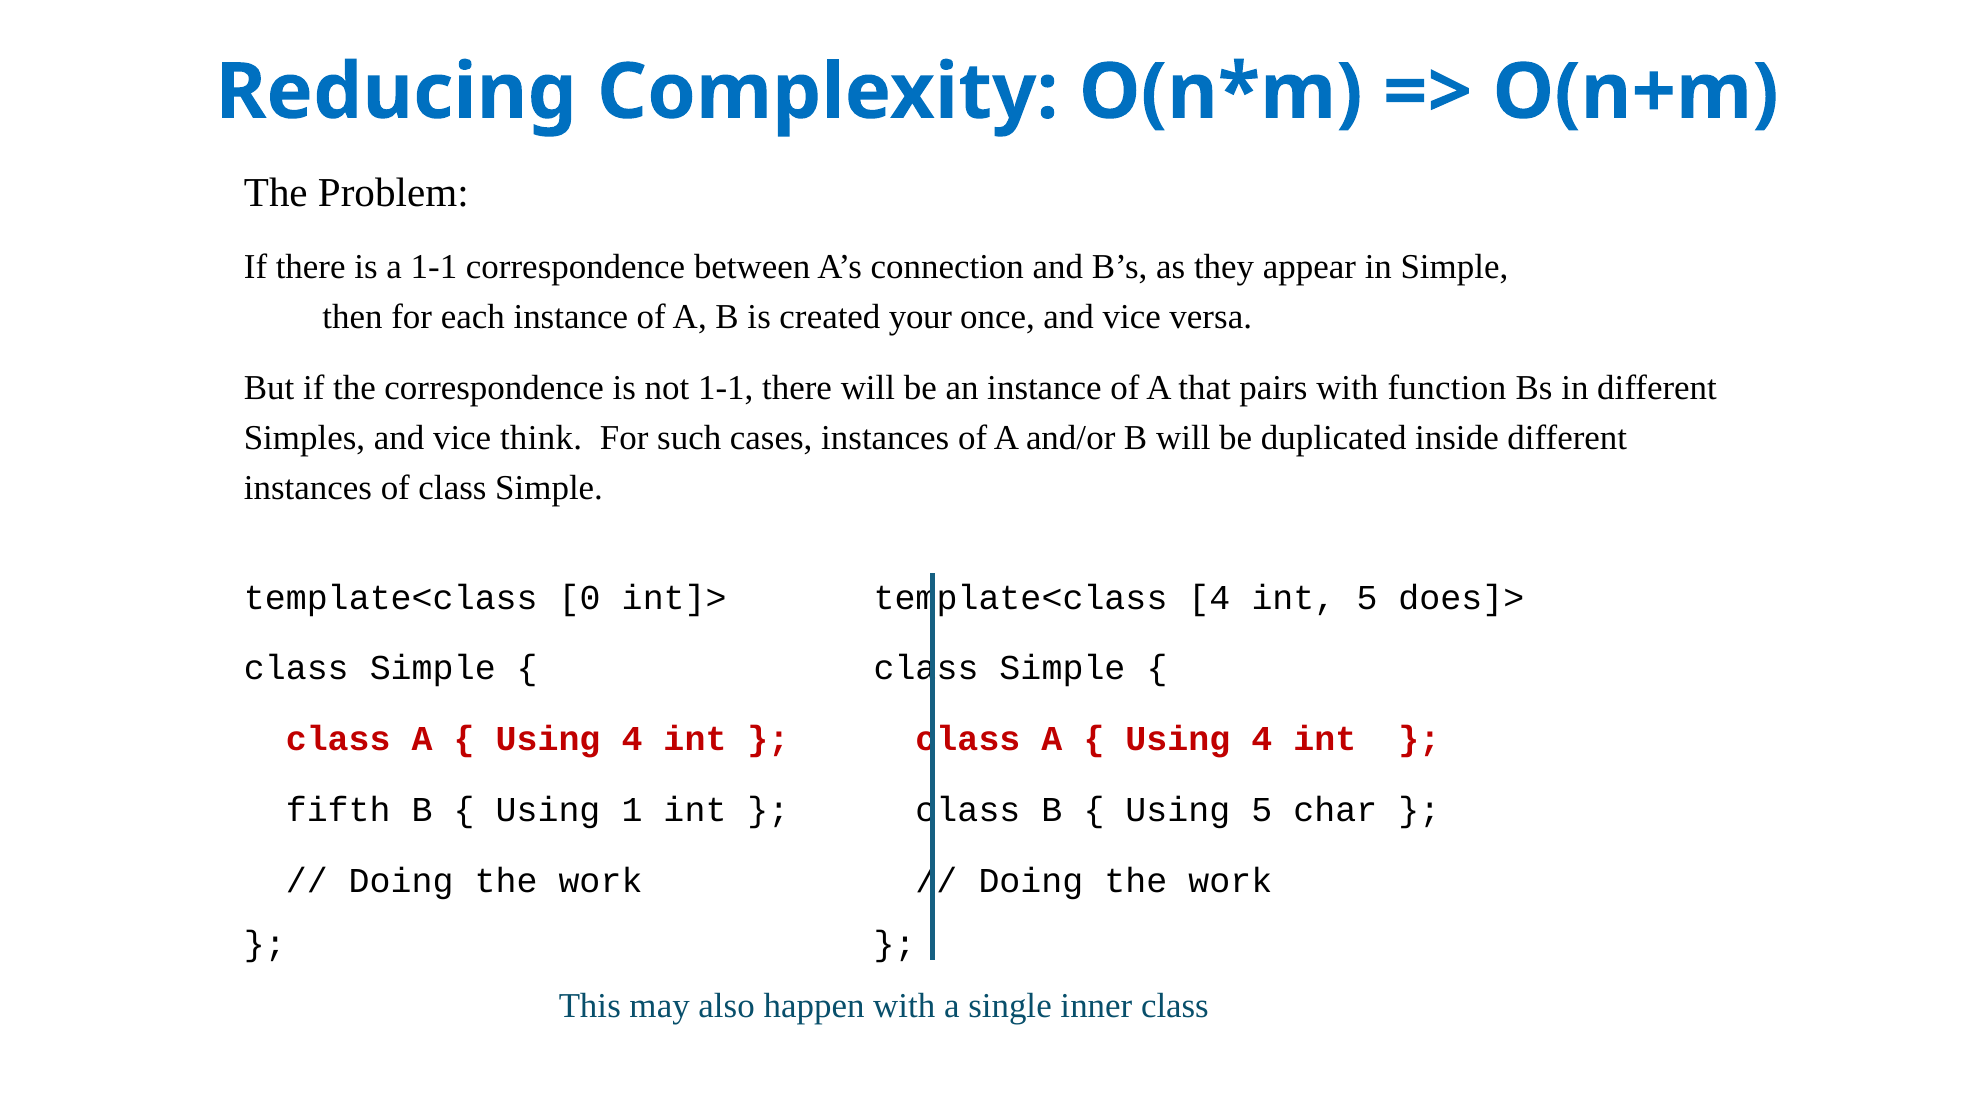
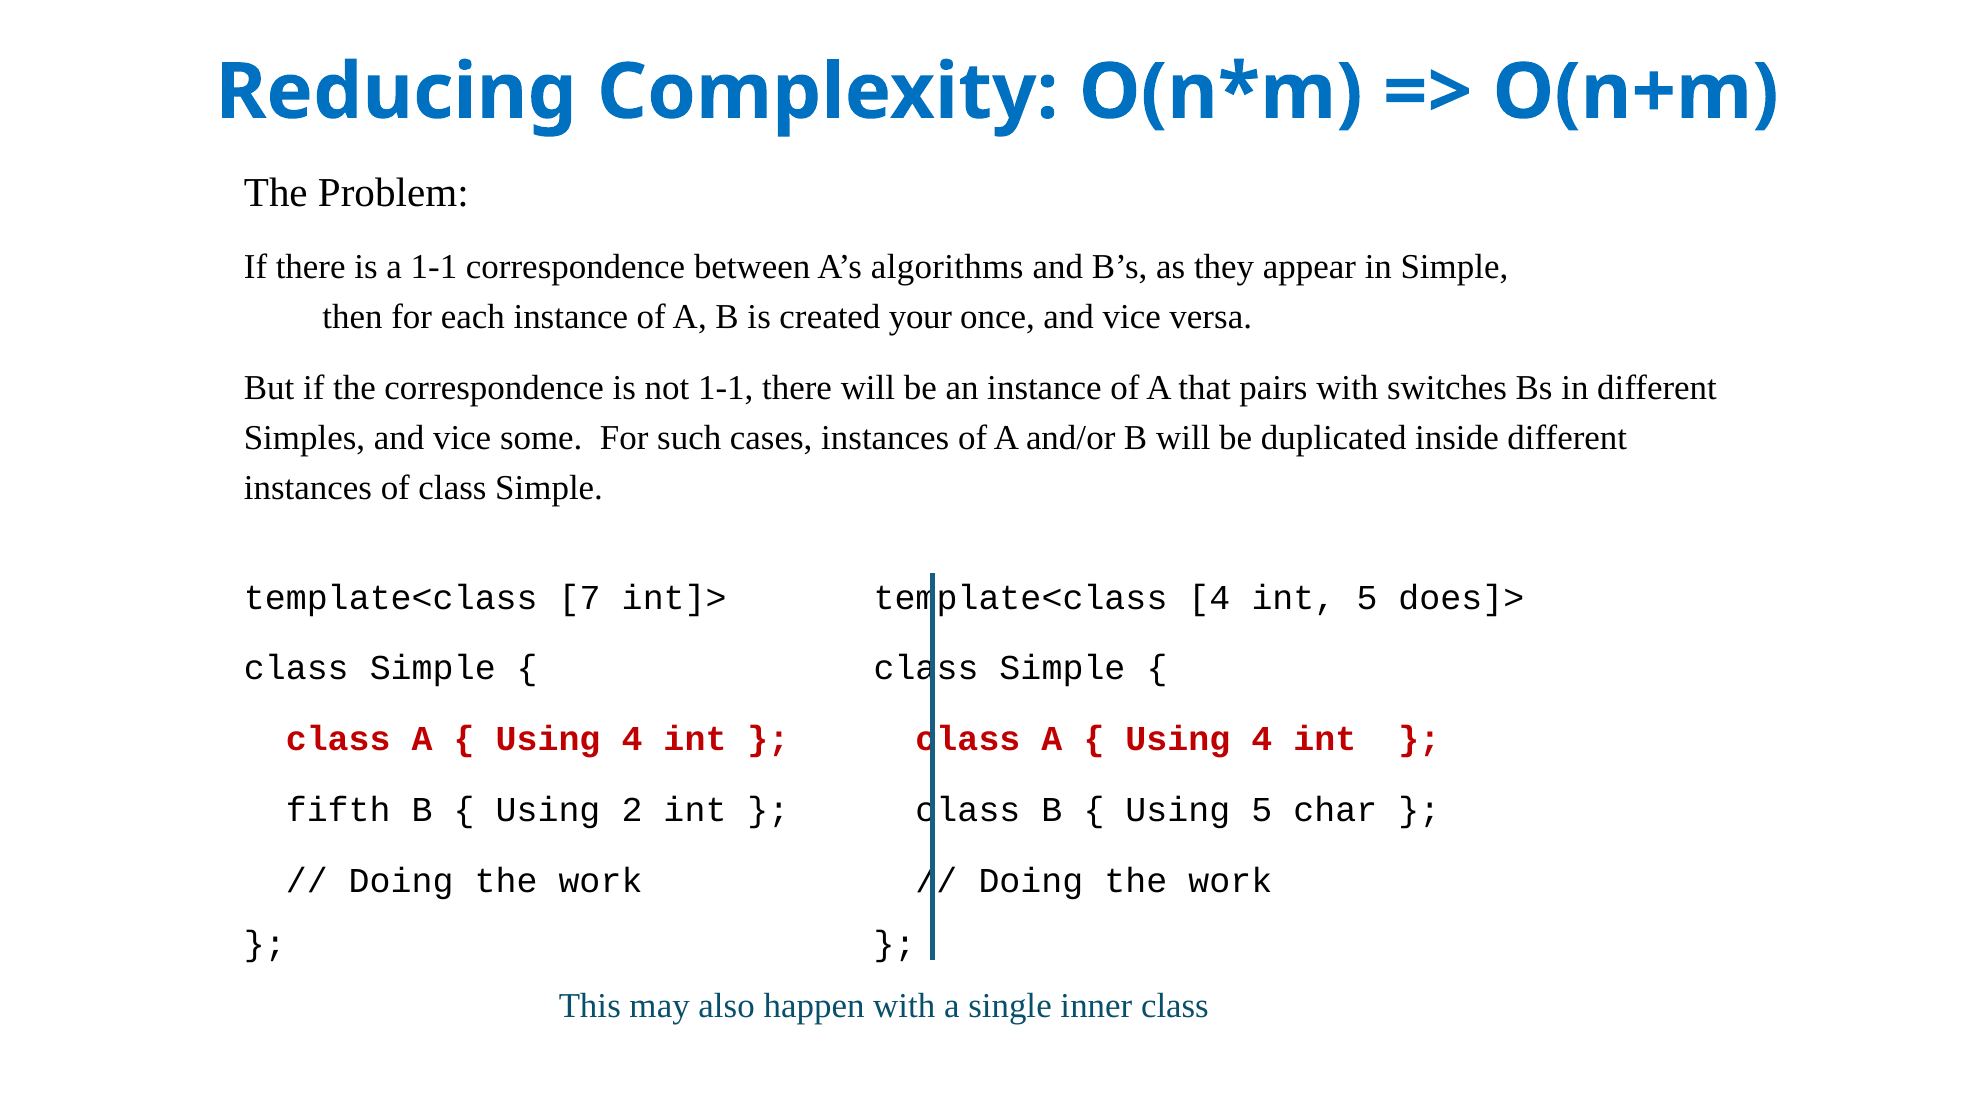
connection: connection -> algorithms
function: function -> switches
think: think -> some
0: 0 -> 7
1: 1 -> 2
